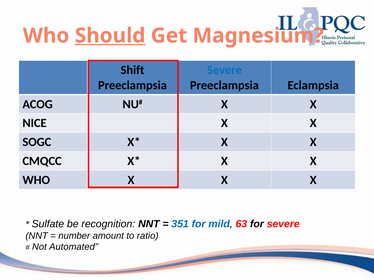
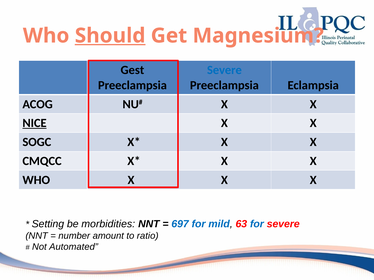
Shift: Shift -> Gest
NICE underline: none -> present
Sulfate: Sulfate -> Setting
recognition: recognition -> morbidities
351: 351 -> 697
for at (257, 224) colour: black -> blue
